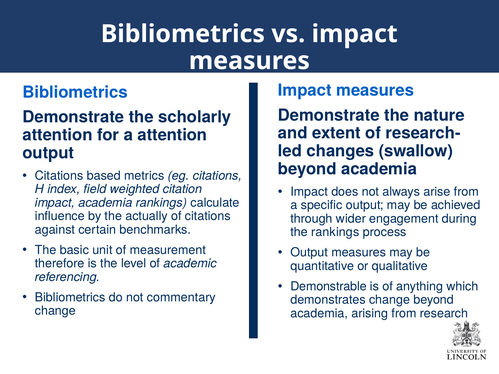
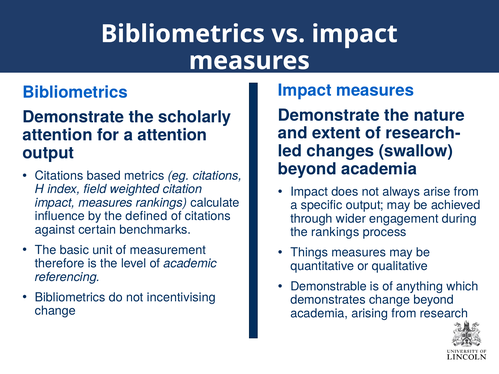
academia at (105, 203): academia -> measures
actually: actually -> defined
Output at (309, 253): Output -> Things
commentary: commentary -> incentivising
